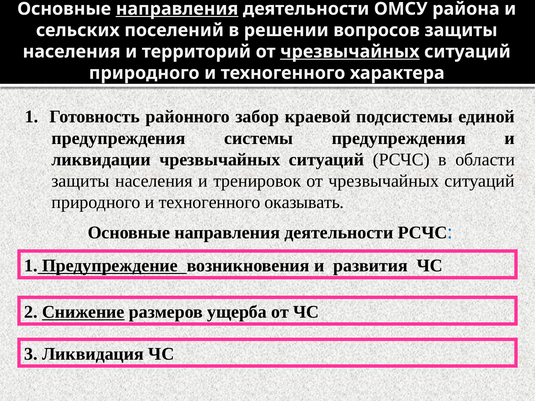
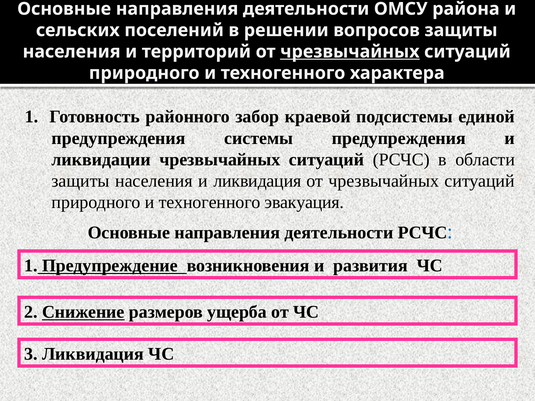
направления at (177, 9) underline: present -> none
и тренировок: тренировок -> ликвидация
оказывать: оказывать -> эвакуация
